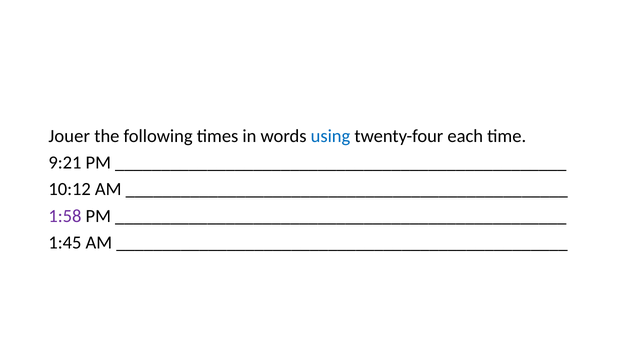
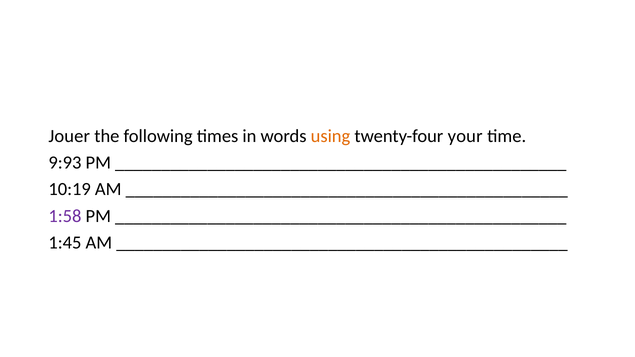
using colour: blue -> orange
each: each -> your
9:21: 9:21 -> 9:93
10:12: 10:12 -> 10:19
